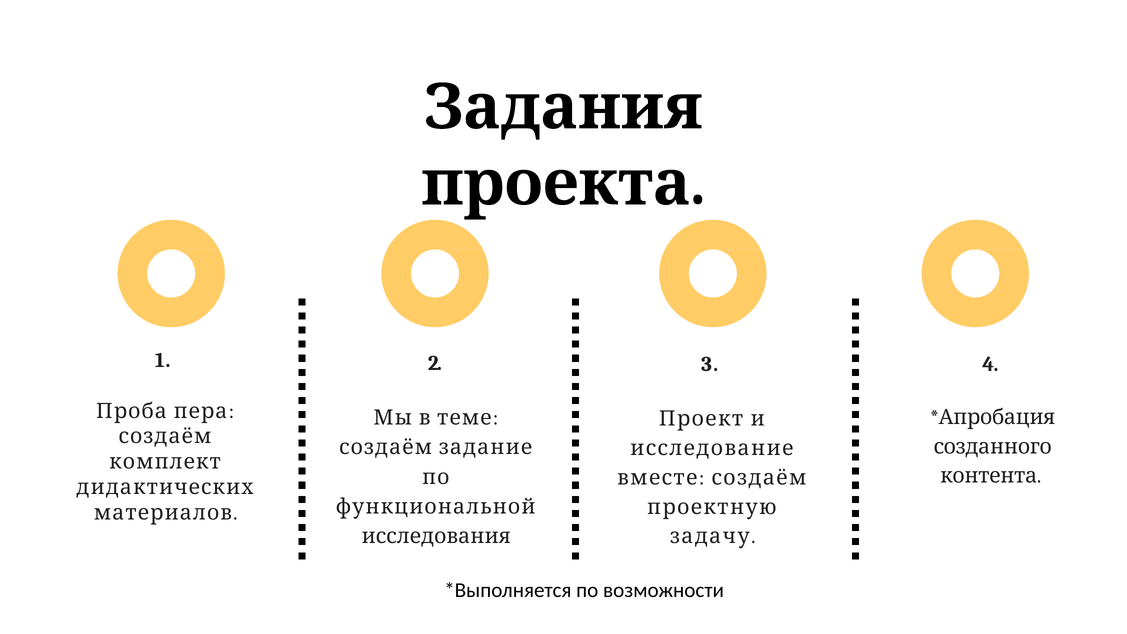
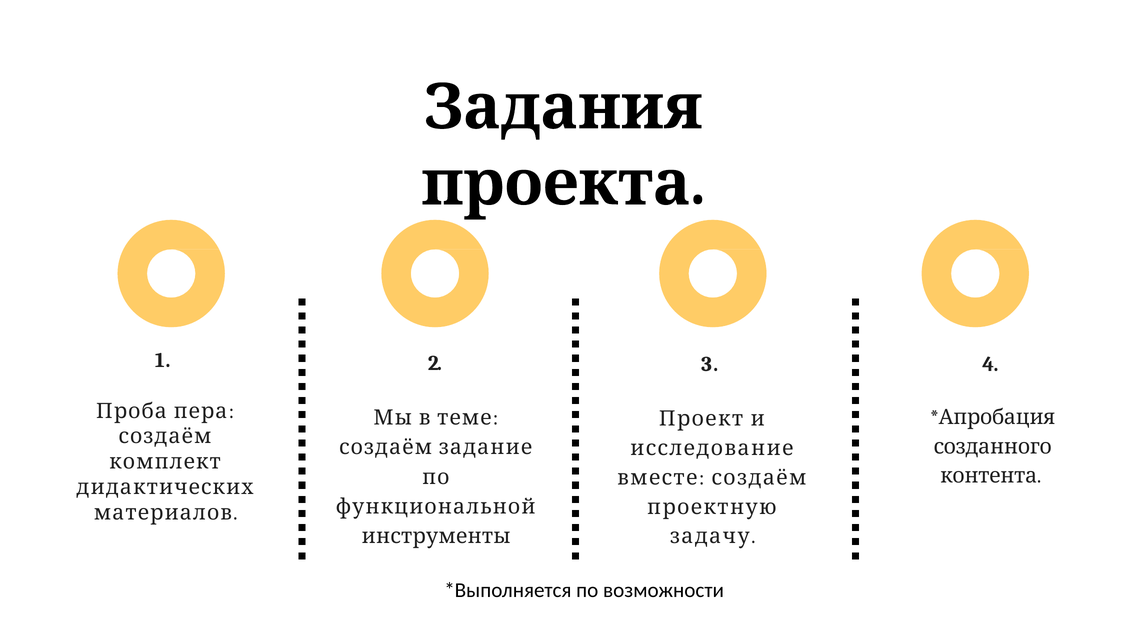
исследования: исследования -> инструменты
